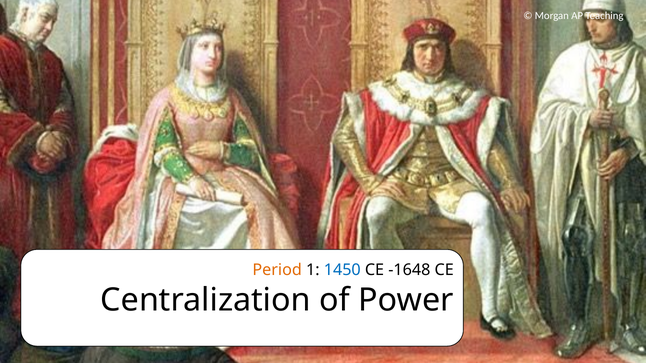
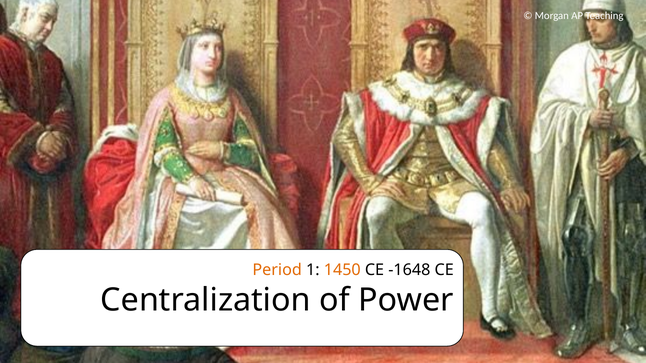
1450 colour: blue -> orange
